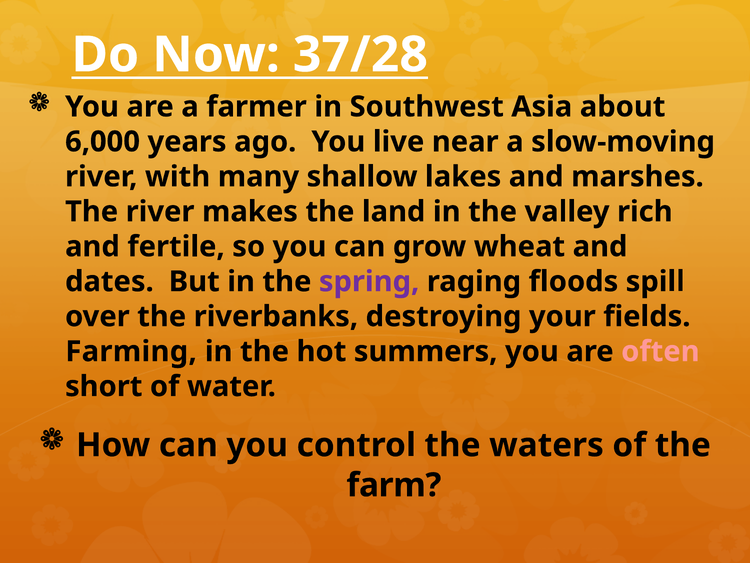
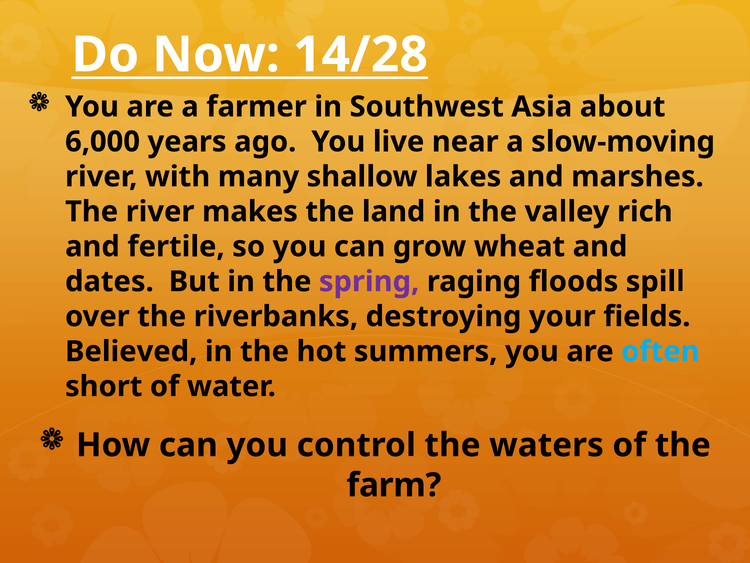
37/28: 37/28 -> 14/28
Farming: Farming -> Believed
often colour: pink -> light blue
